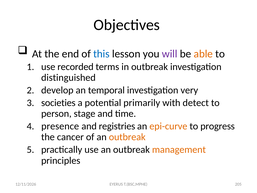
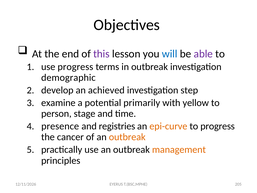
this colour: blue -> purple
will colour: purple -> blue
able colour: orange -> purple
use recorded: recorded -> progress
distinguished: distinguished -> demographic
temporal: temporal -> achieved
very: very -> step
societies: societies -> examine
detect: detect -> yellow
